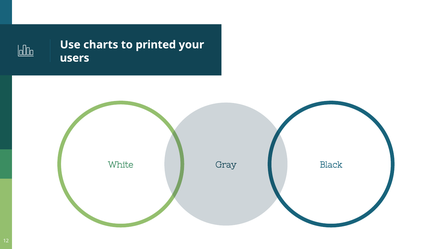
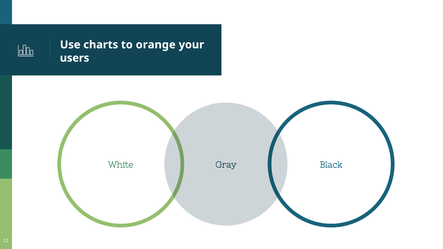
printed: printed -> orange
